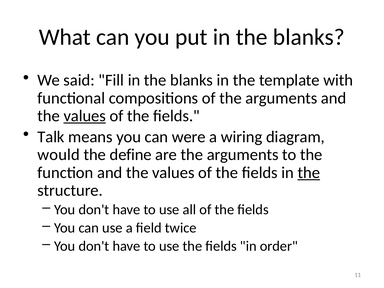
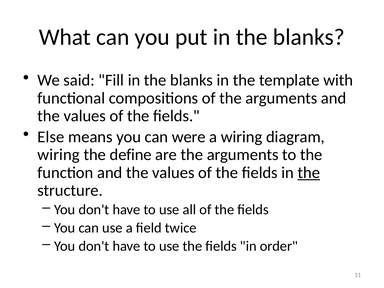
values at (85, 116) underline: present -> none
Talk: Talk -> Else
would at (59, 155): would -> wiring
